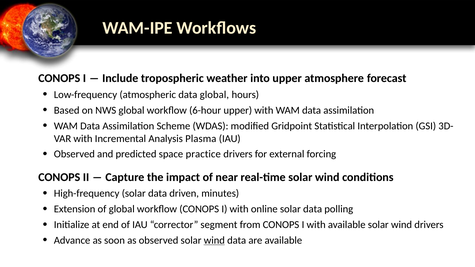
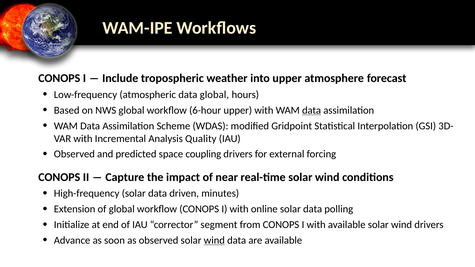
data at (312, 110) underline: none -> present
Plasma: Plasma -> Quality
practice: practice -> coupling
